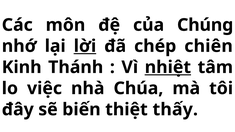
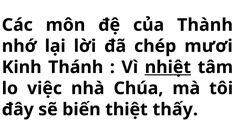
Chúng: Chúng -> Thành
lời underline: present -> none
chiên: chiên -> mươi
